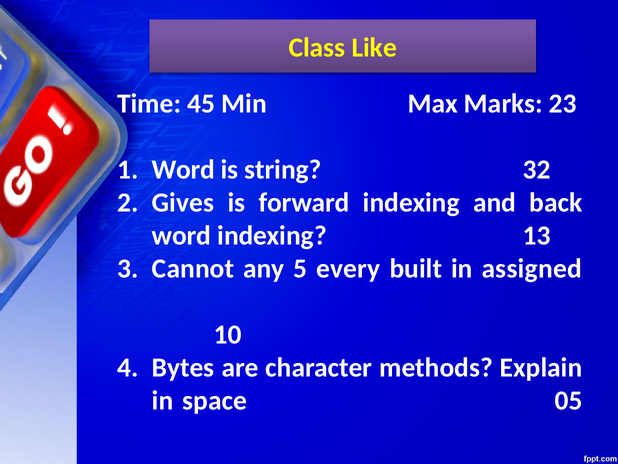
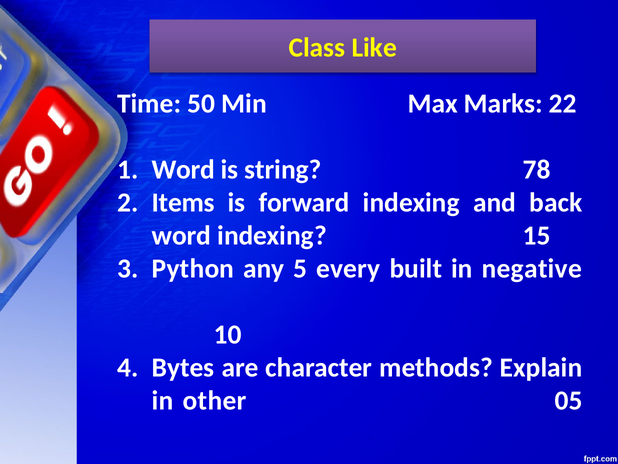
45: 45 -> 50
23: 23 -> 22
32: 32 -> 78
Gives: Gives -> Items
13: 13 -> 15
Cannot: Cannot -> Python
assigned: assigned -> negative
space: space -> other
